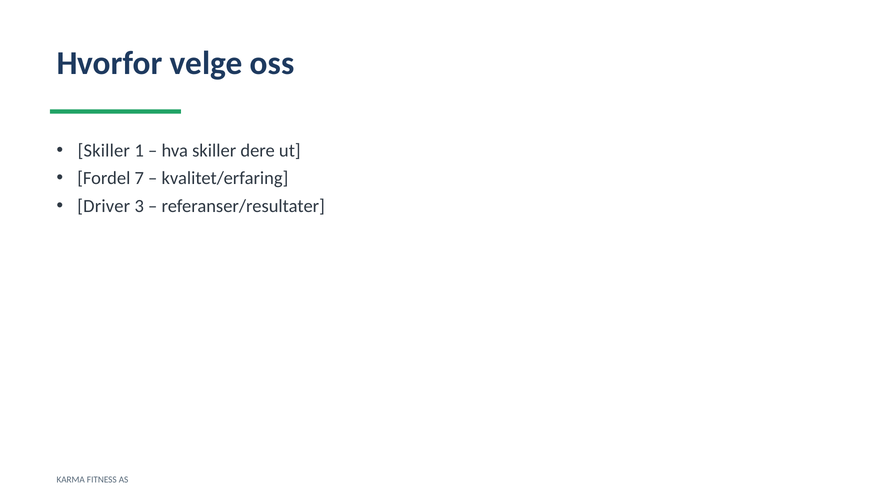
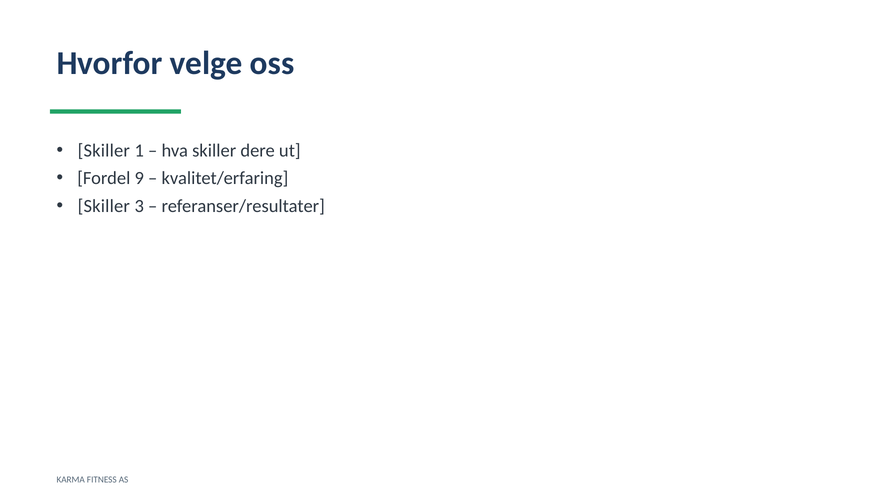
7: 7 -> 9
Driver at (104, 206): Driver -> Skiller
